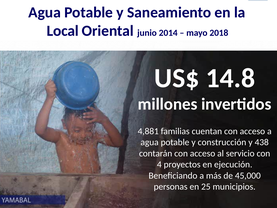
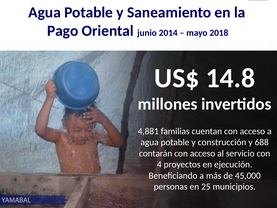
Local: Local -> Pago
438: 438 -> 688
